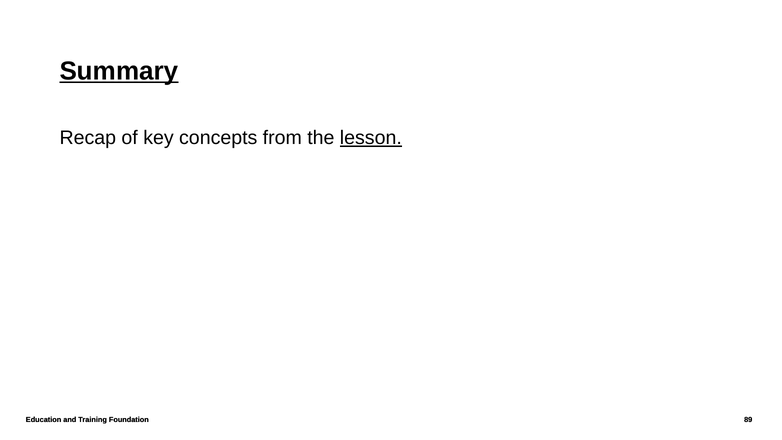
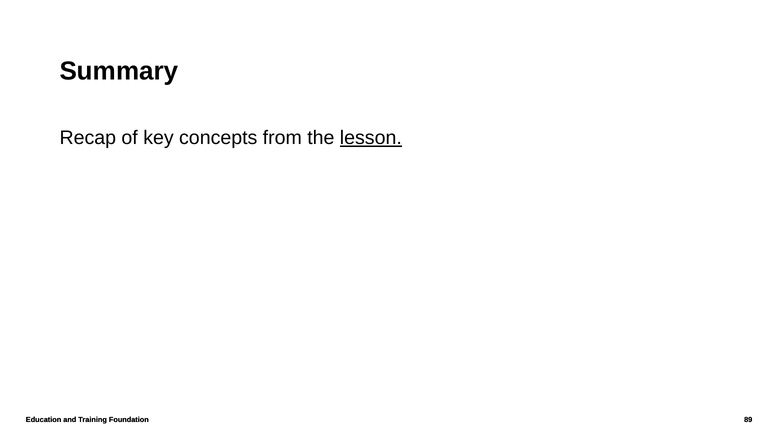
Summary underline: present -> none
